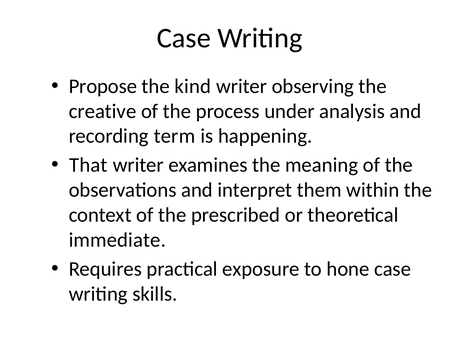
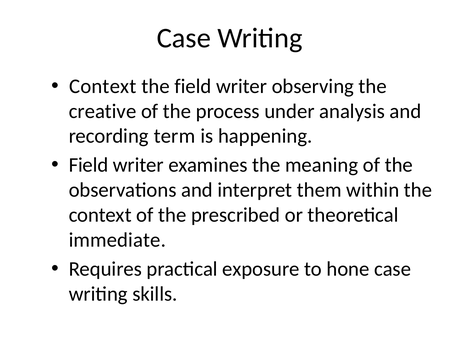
Propose at (103, 86): Propose -> Context
the kind: kind -> field
That at (88, 165): That -> Field
